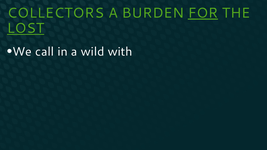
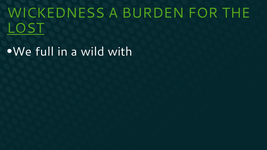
COLLECTORS: COLLECTORS -> WICKEDNESS
FOR underline: present -> none
call: call -> full
